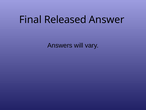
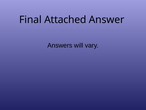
Released: Released -> Attached
